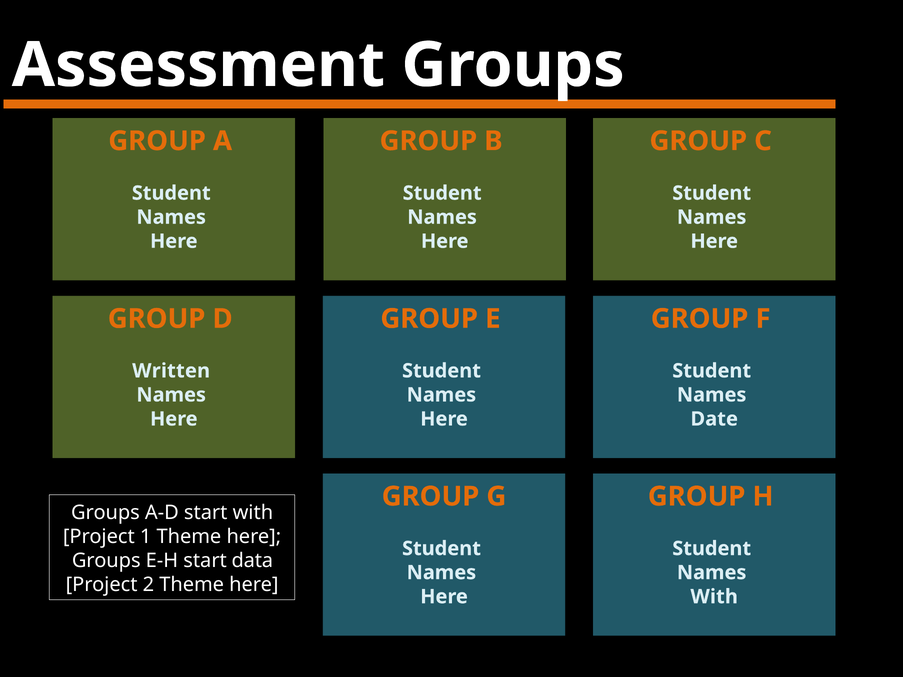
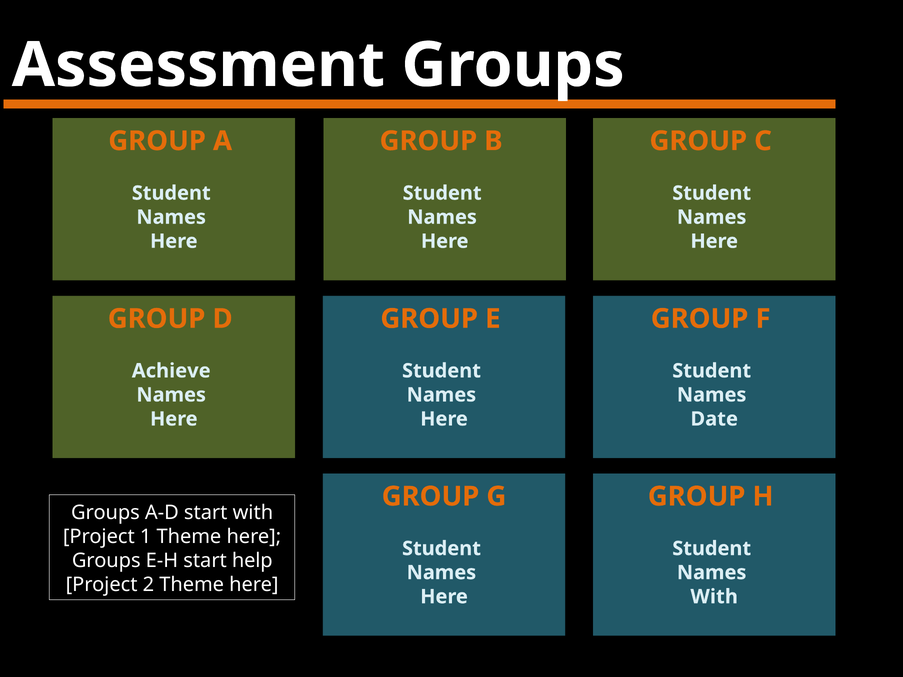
Written: Written -> Achieve
data: data -> help
